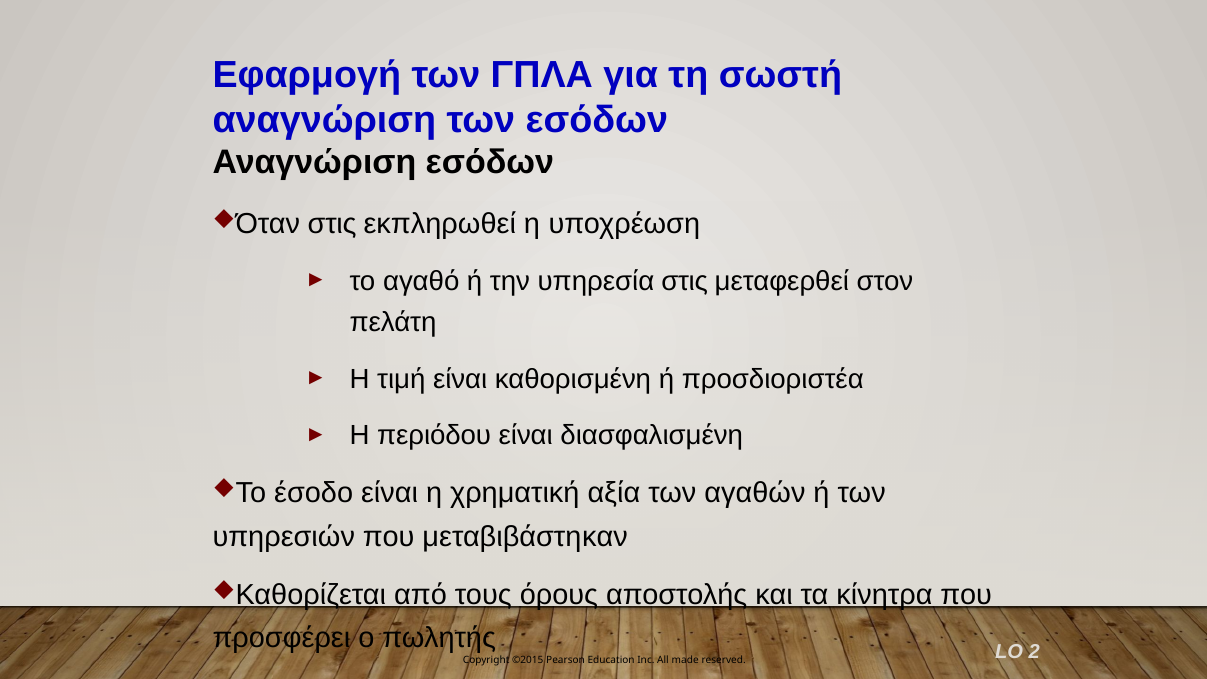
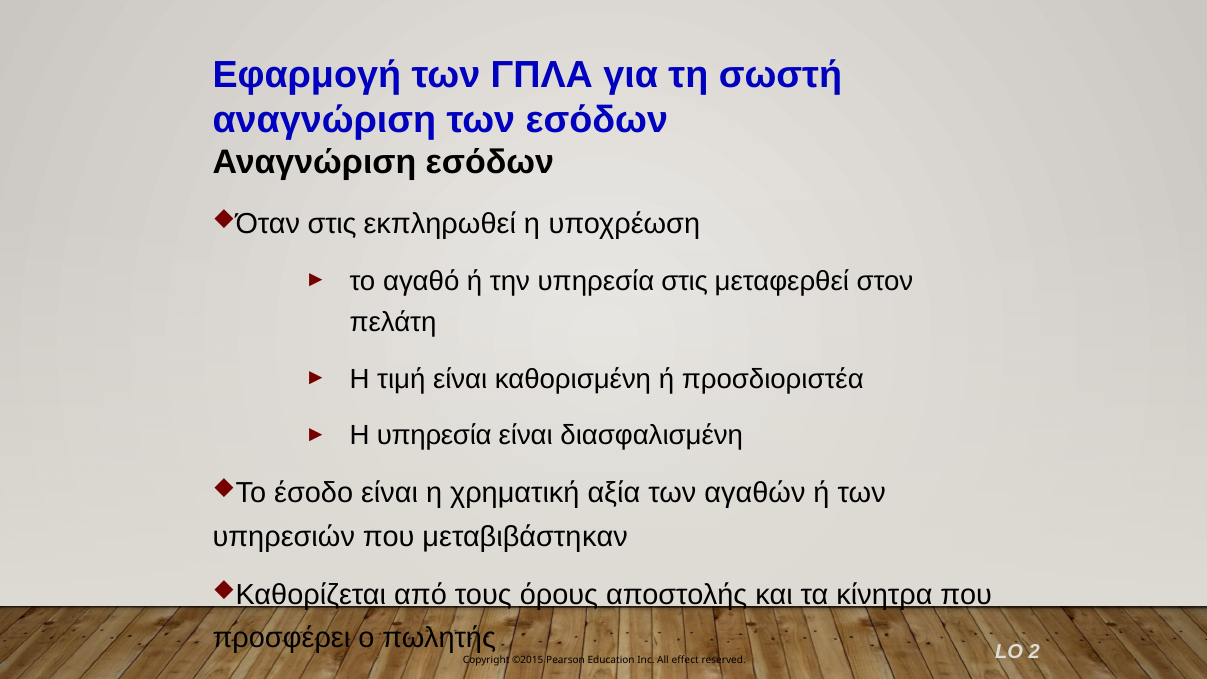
Η περιόδου: περιόδου -> υπηρεσία
made: made -> effect
